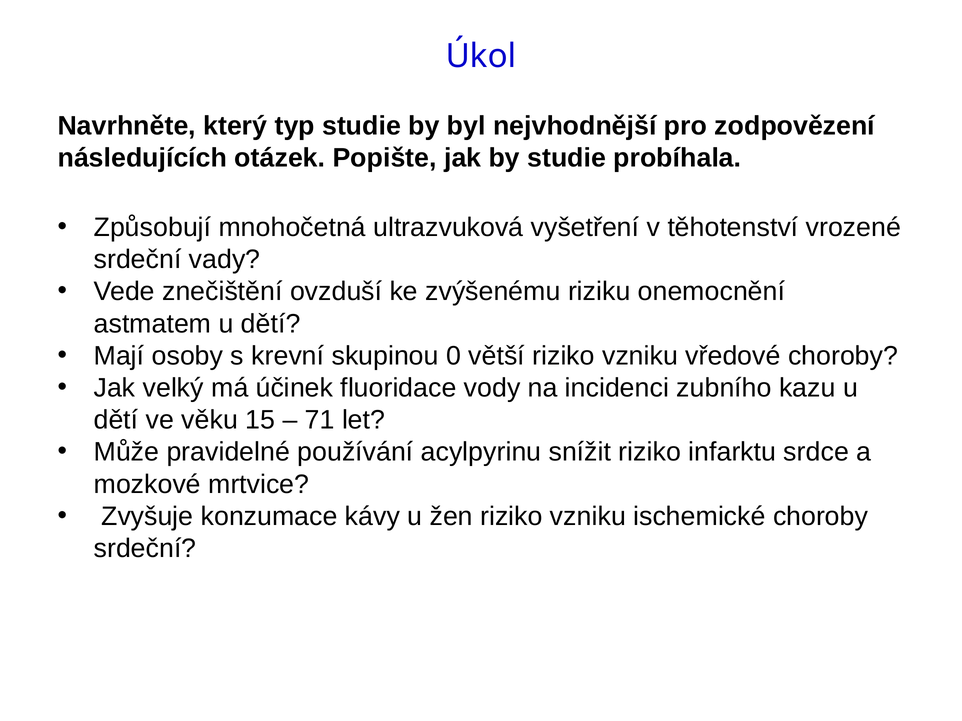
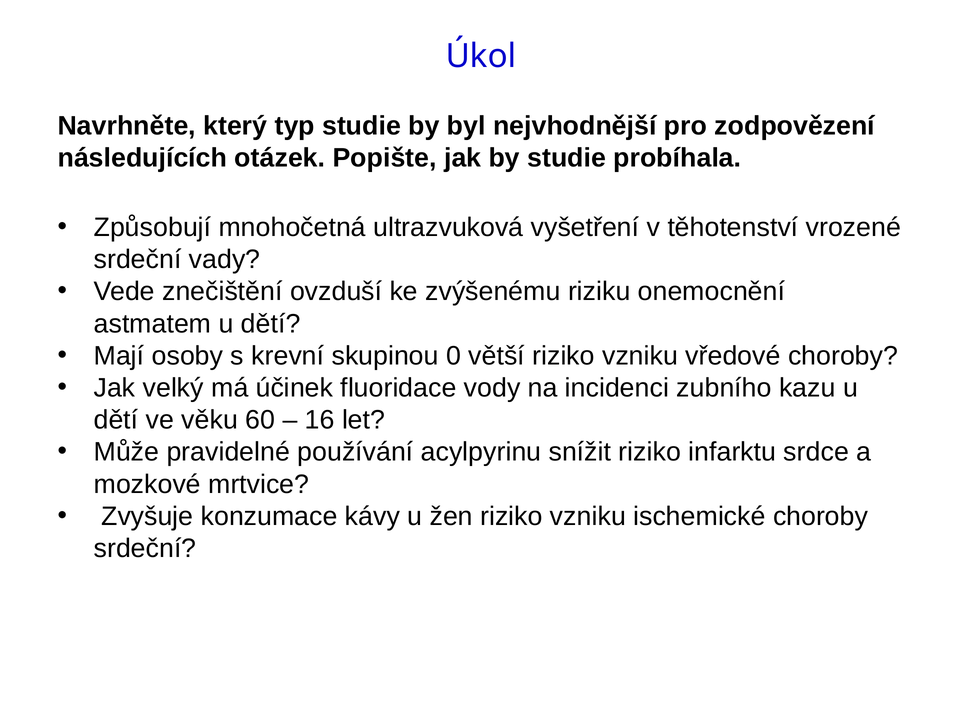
15: 15 -> 60
71: 71 -> 16
